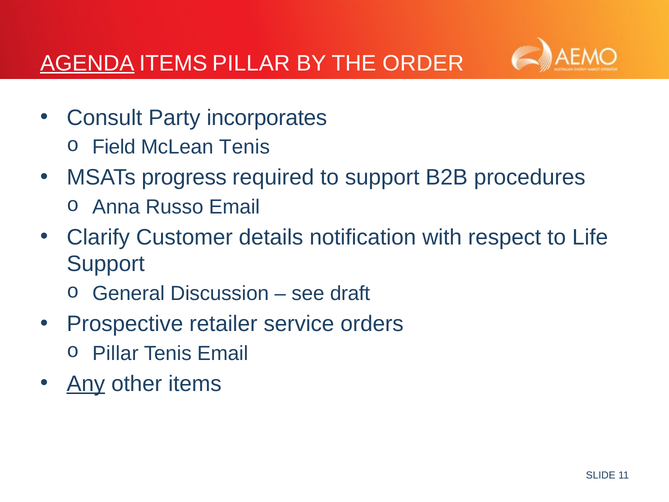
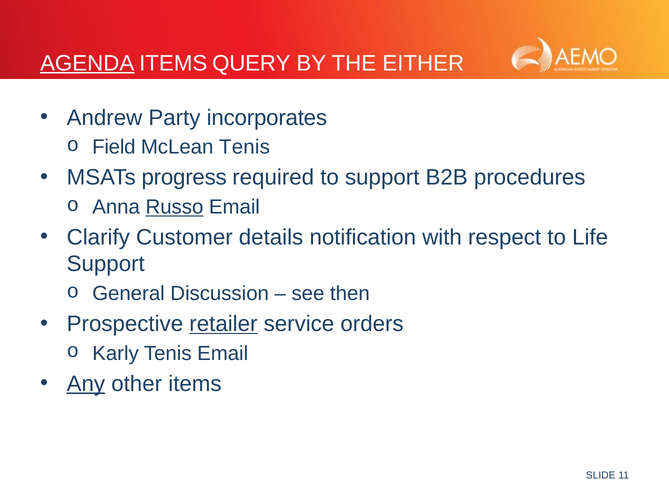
ITEMS PILLAR: PILLAR -> QUERY
ORDER: ORDER -> EITHER
Consult: Consult -> Andrew
Russo underline: none -> present
draft: draft -> then
retailer underline: none -> present
Pillar at (115, 353): Pillar -> Karly
